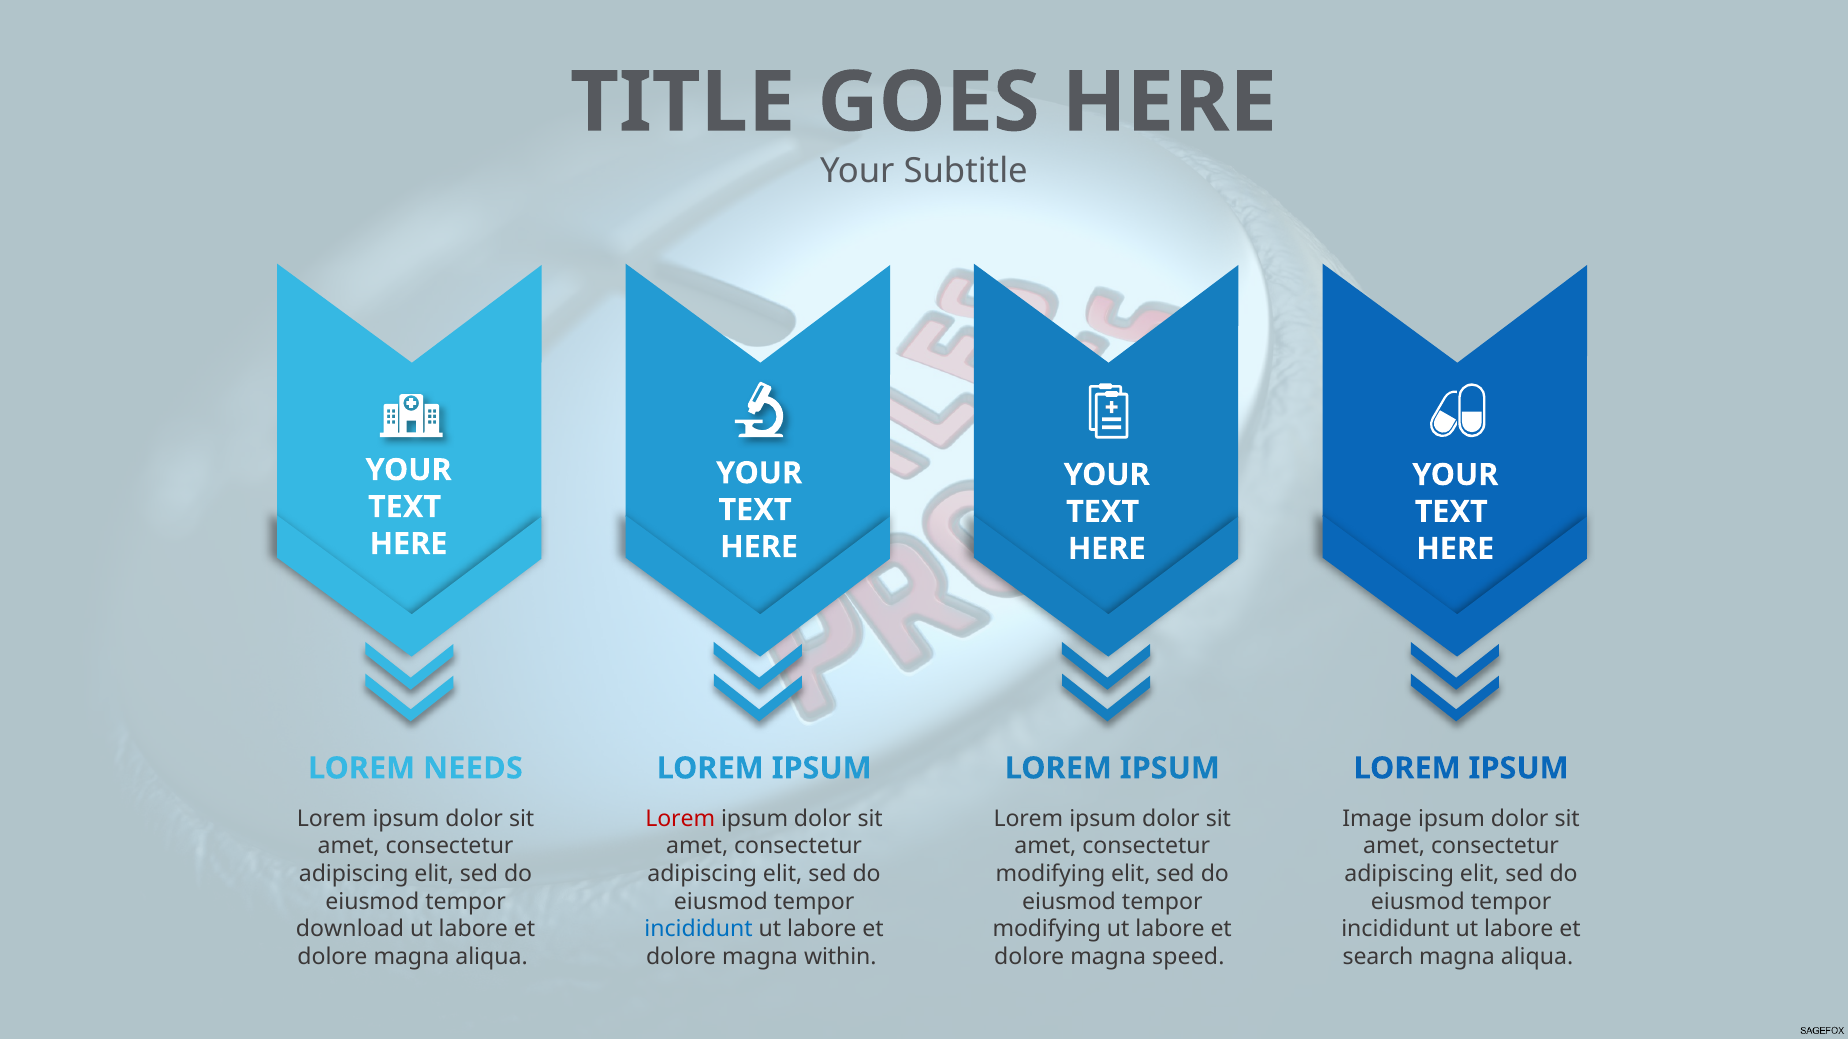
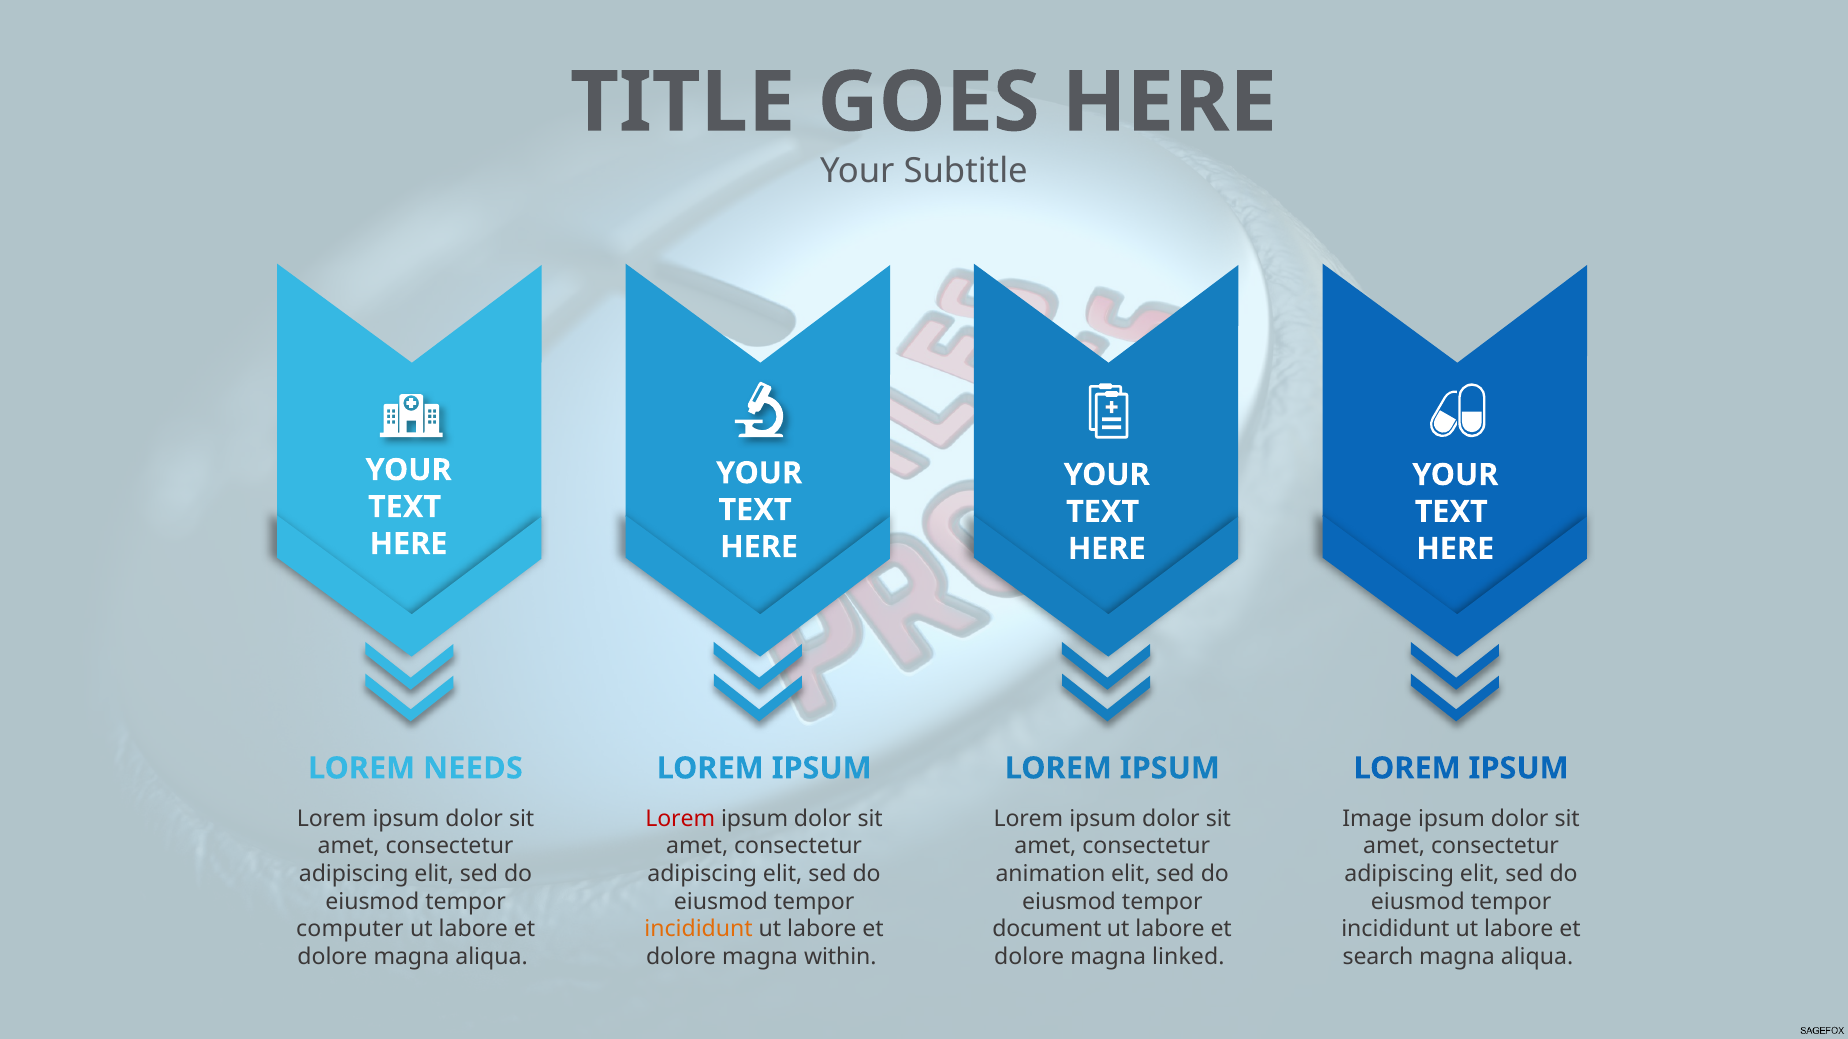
modifying at (1050, 874): modifying -> animation
download: download -> computer
incididunt at (699, 930) colour: blue -> orange
modifying at (1047, 930): modifying -> document
speed: speed -> linked
